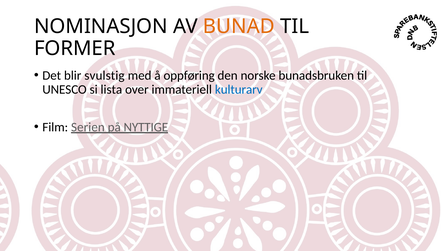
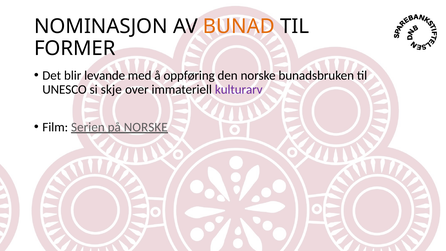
svulstig: svulstig -> levande
lista: lista -> skje
kulturarv colour: blue -> purple
på NYTTIGE: NYTTIGE -> NORSKE
